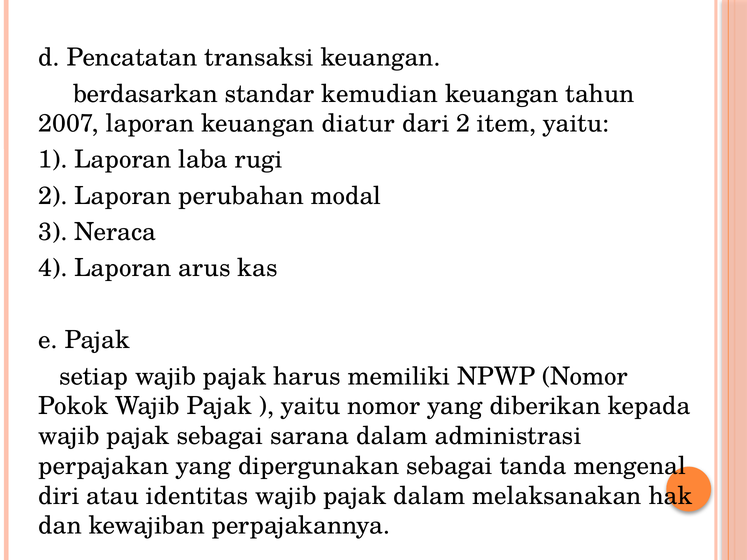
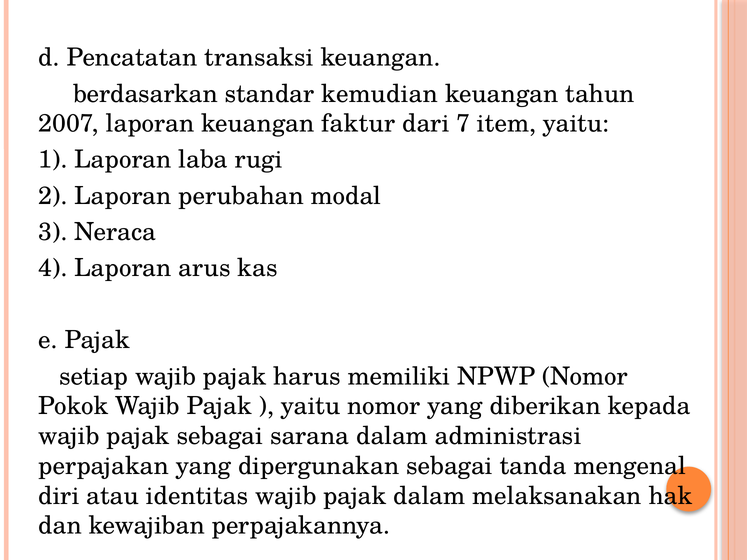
diatur: diatur -> faktur
dari 2: 2 -> 7
